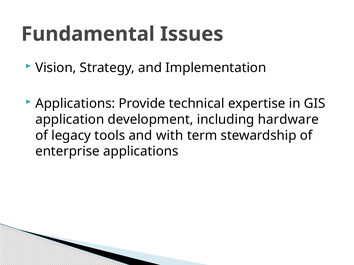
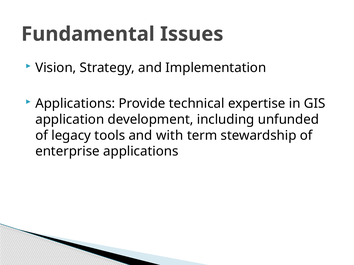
hardware: hardware -> unfunded
